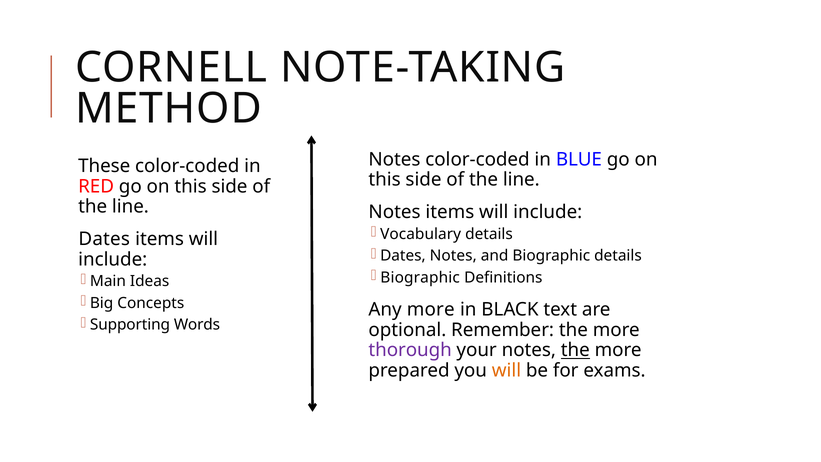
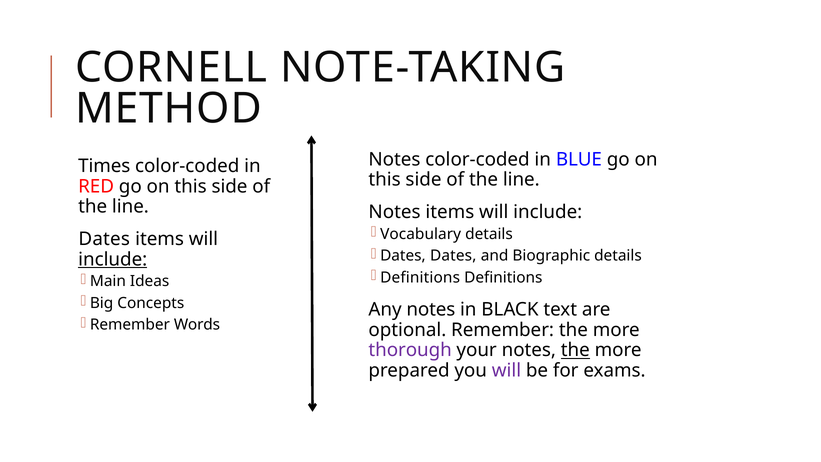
These: These -> Times
Dates Notes: Notes -> Dates
include at (113, 259) underline: none -> present
Biographic at (420, 277): Biographic -> Definitions
Any more: more -> notes
Supporting at (130, 325): Supporting -> Remember
will at (506, 370) colour: orange -> purple
